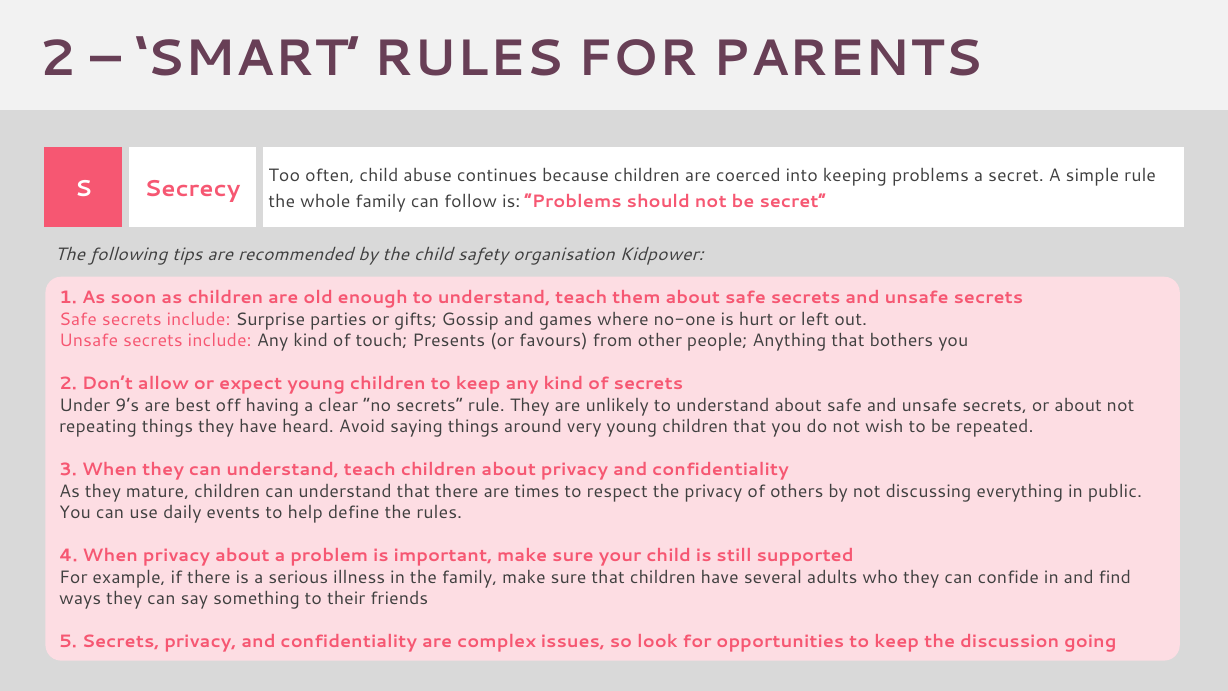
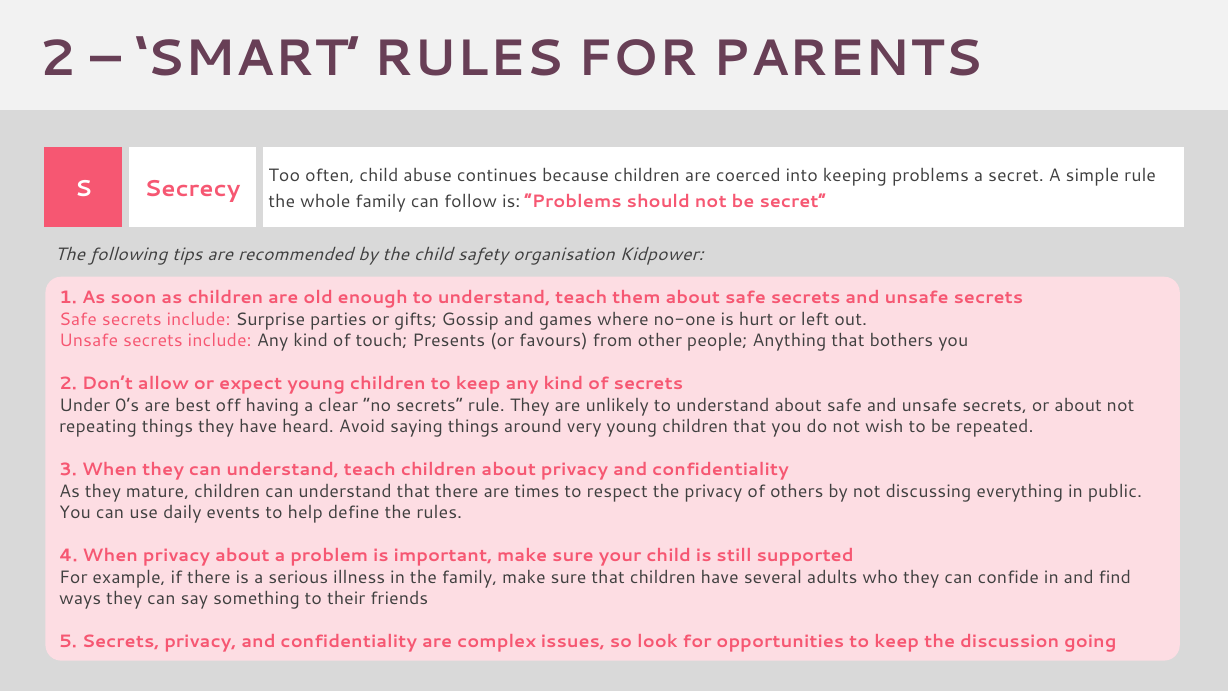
9’s: 9’s -> 0’s
